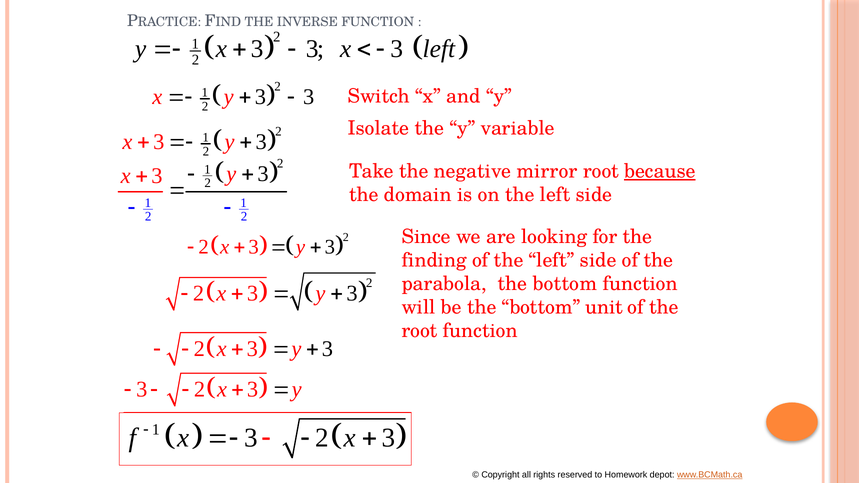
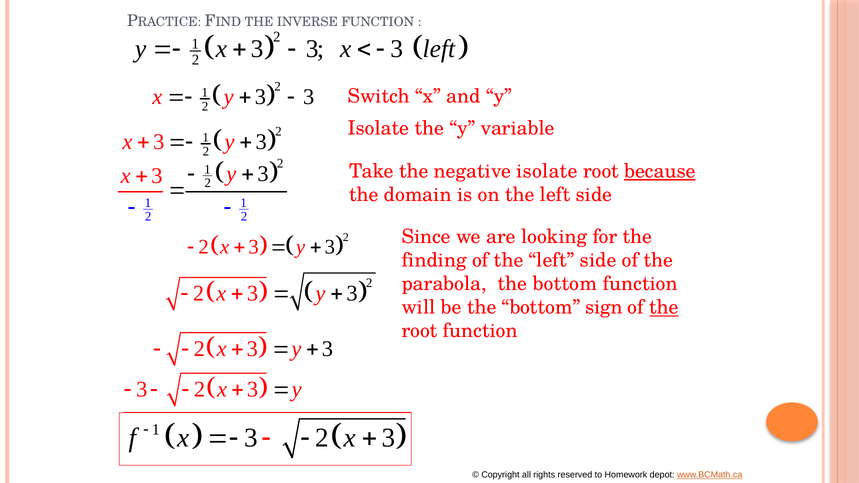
negative mirror: mirror -> isolate
unit: unit -> sign
the at (664, 308) underline: none -> present
